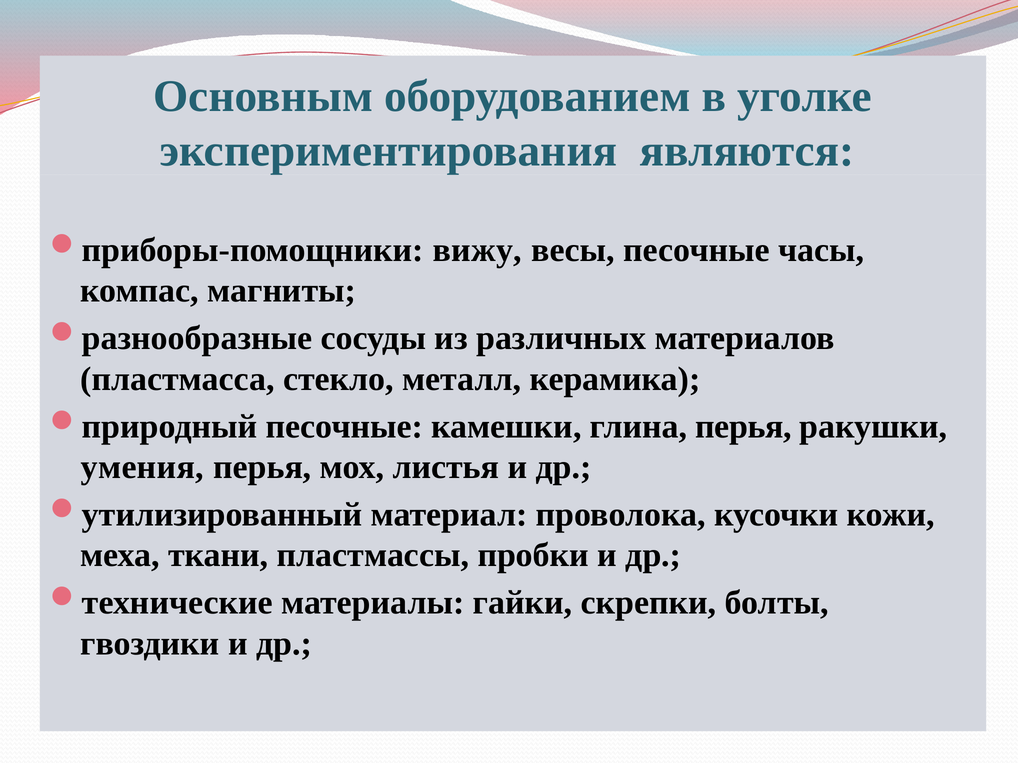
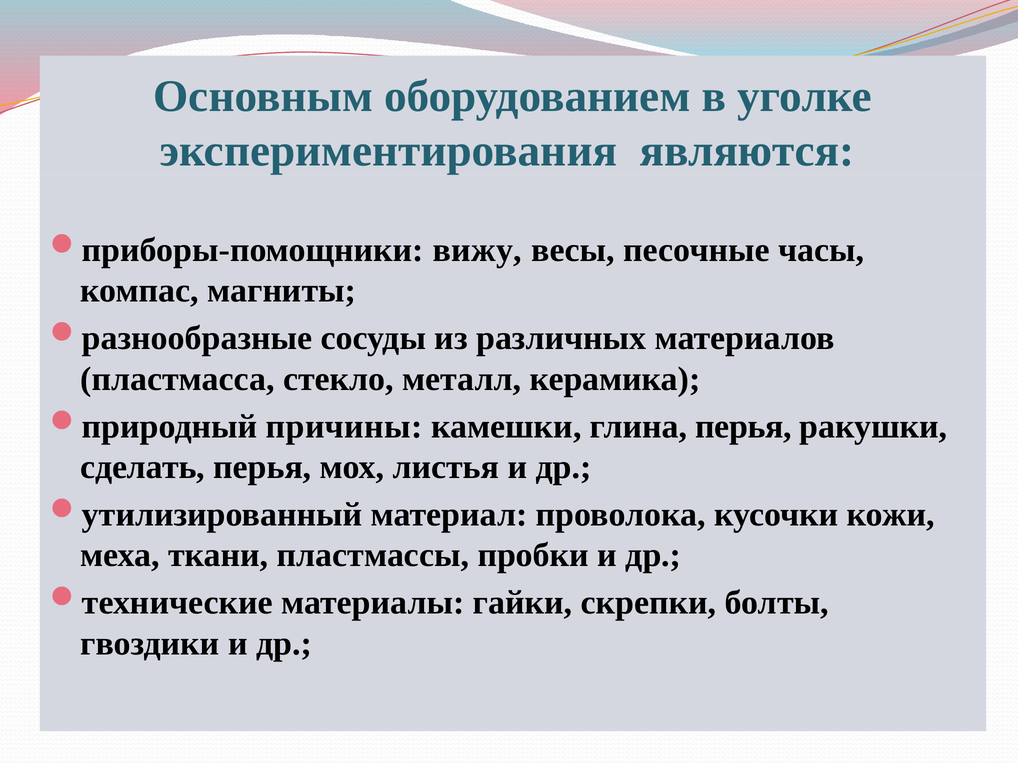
песочные at (344, 427): песочные -> причины
умения: умения -> сделать
